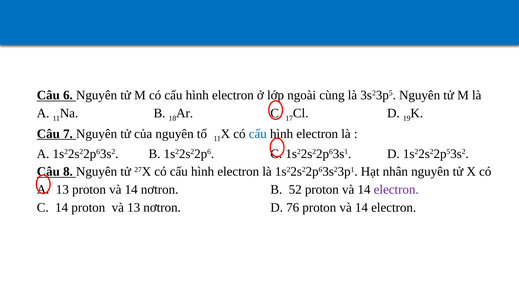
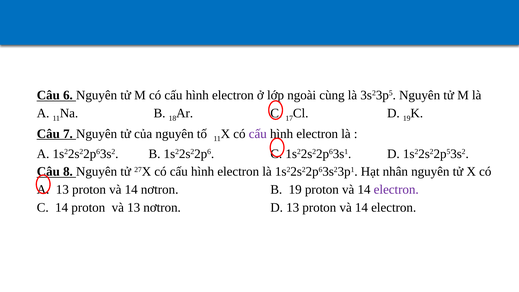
cấu at (258, 134) colour: blue -> purple
B 52: 52 -> 19
D 76: 76 -> 13
